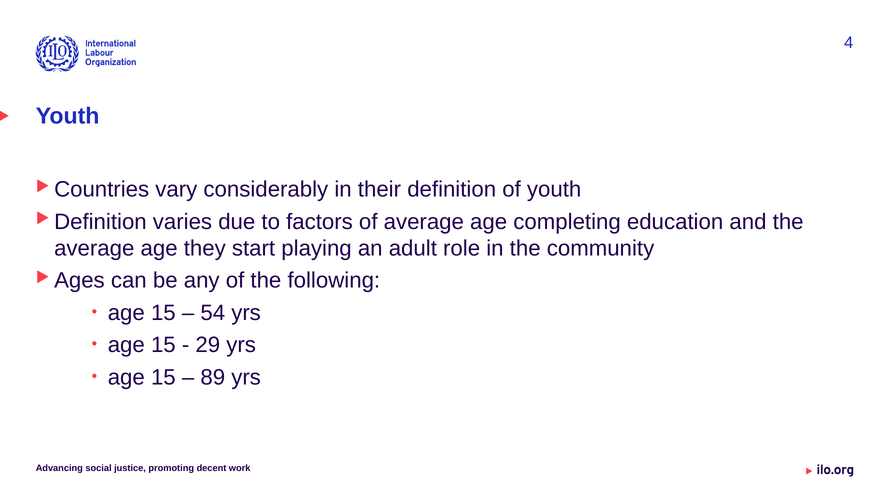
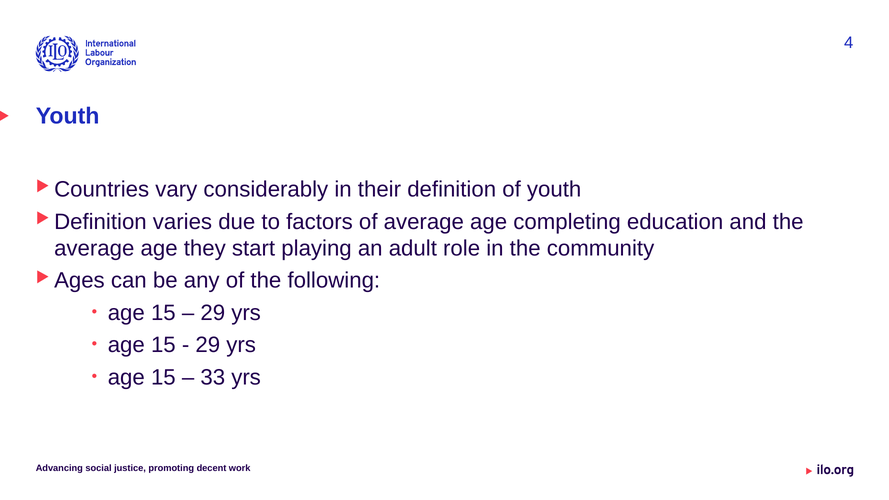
54 at (213, 313): 54 -> 29
89: 89 -> 33
